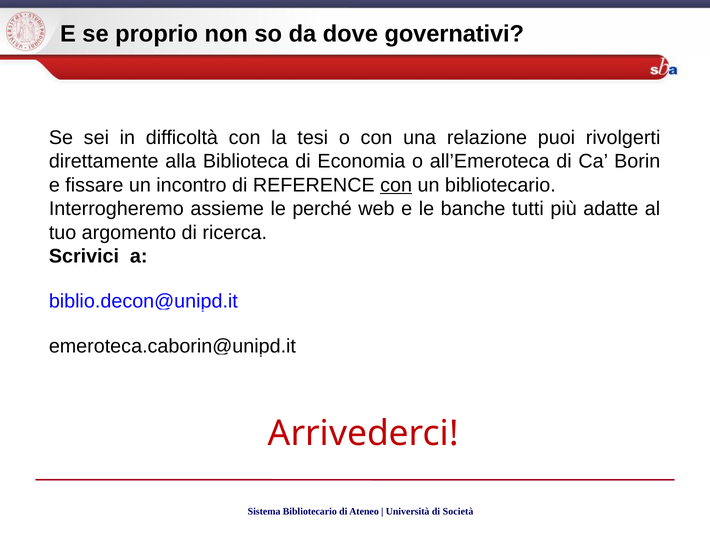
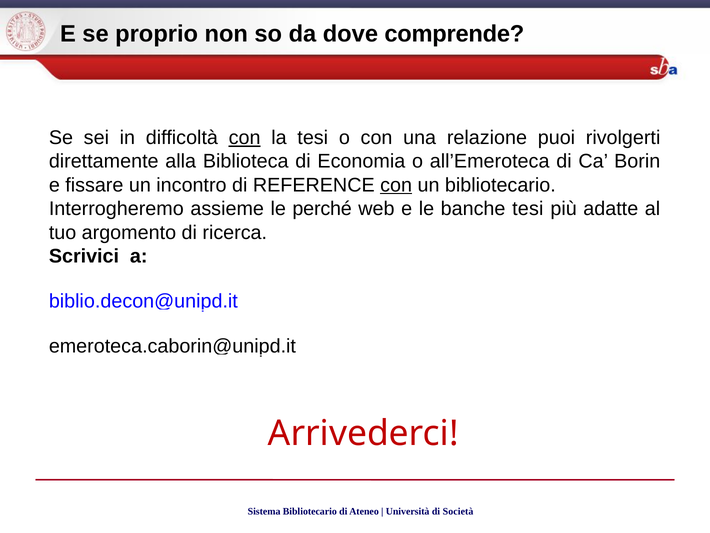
governativi: governativi -> comprende
con at (245, 138) underline: none -> present
banche tutti: tutti -> tesi
